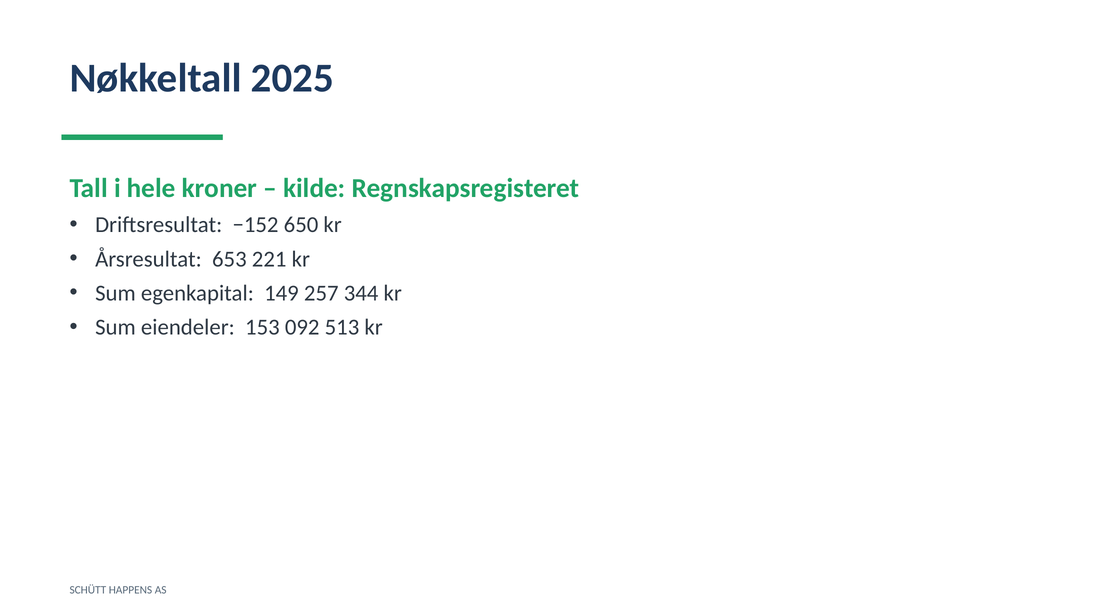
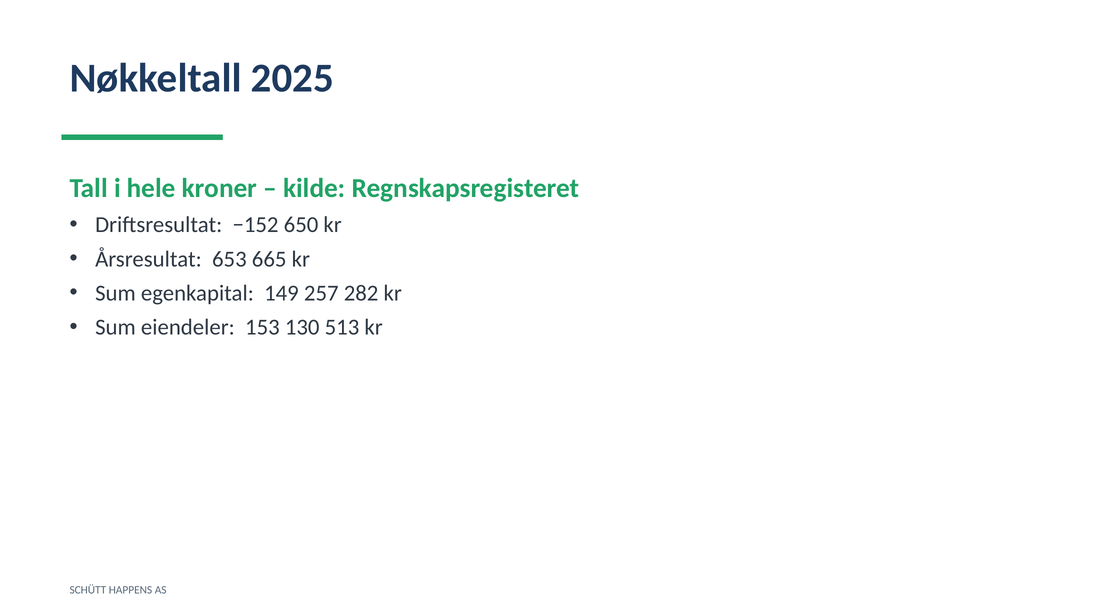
221: 221 -> 665
344: 344 -> 282
092: 092 -> 130
